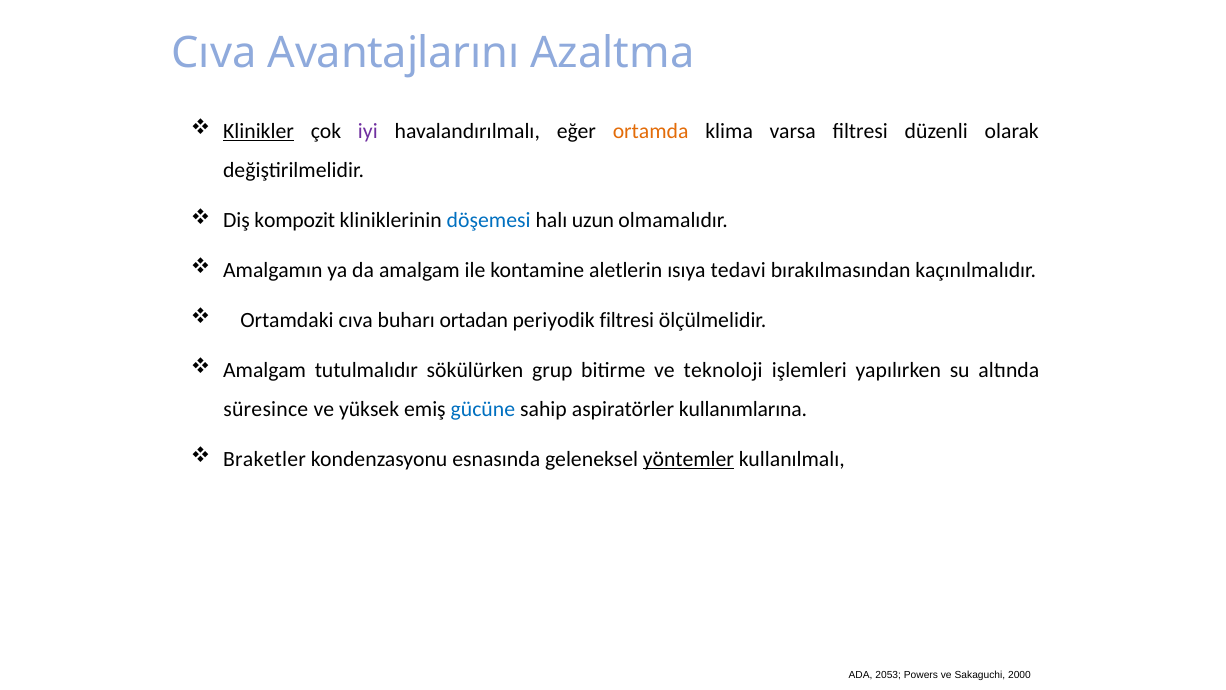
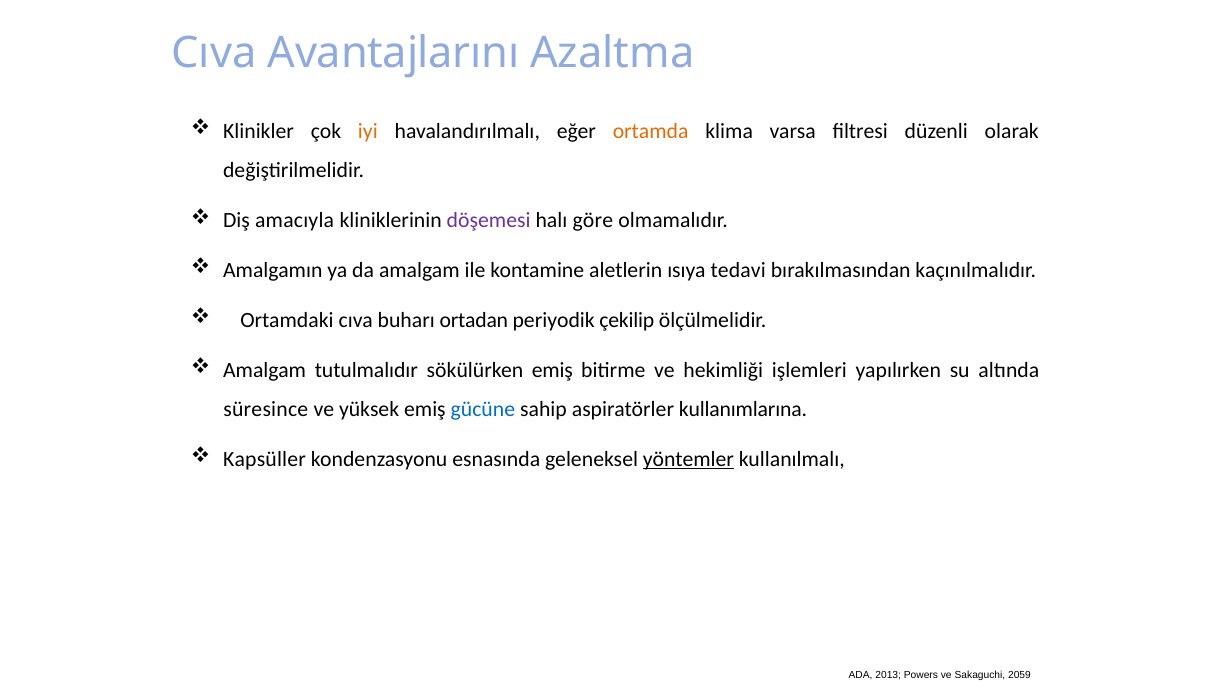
Klinikler underline: present -> none
iyi colour: purple -> orange
kompozit: kompozit -> amacıyla
döşemesi colour: blue -> purple
uzun: uzun -> göre
periyodik filtresi: filtresi -> çekilip
sökülürken grup: grup -> emiş
teknoloji: teknoloji -> hekimliği
Braketler: Braketler -> Kapsüller
2053: 2053 -> 2013
2000: 2000 -> 2059
